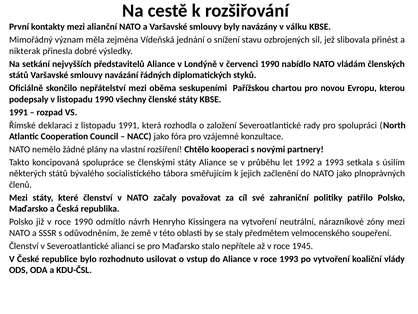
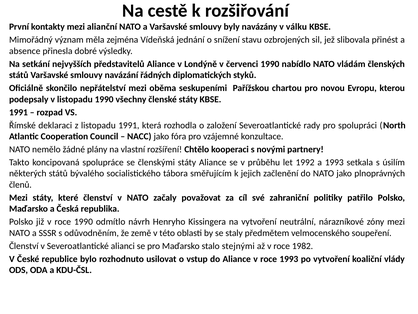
nikterak: nikterak -> absence
nepřítele: nepřítele -> stejnými
1945: 1945 -> 1982
